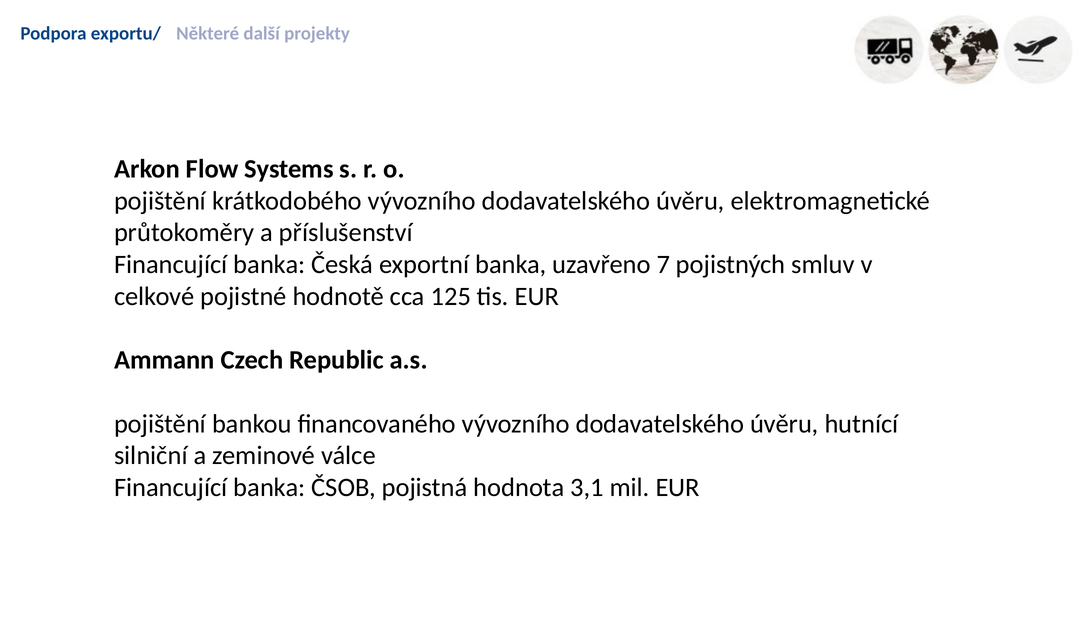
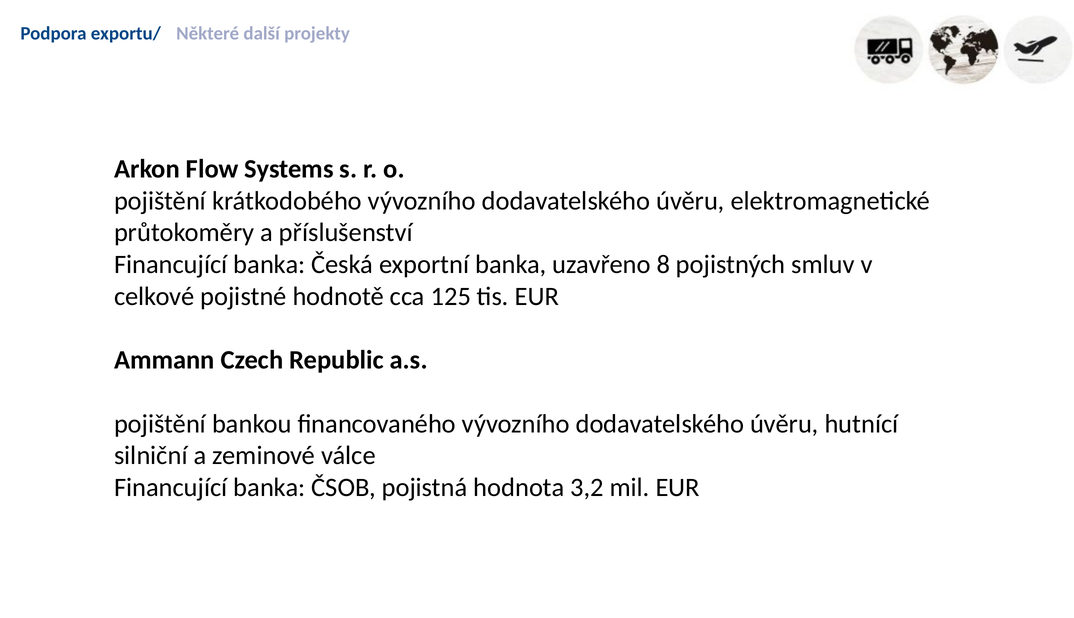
7: 7 -> 8
3,1: 3,1 -> 3,2
